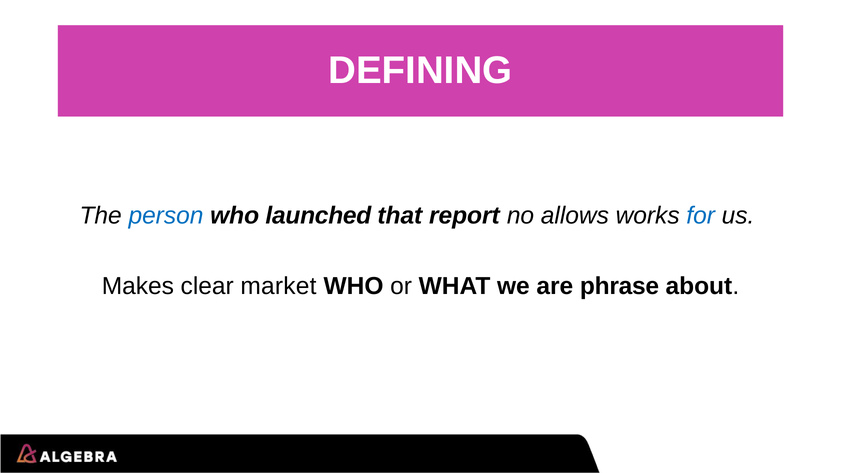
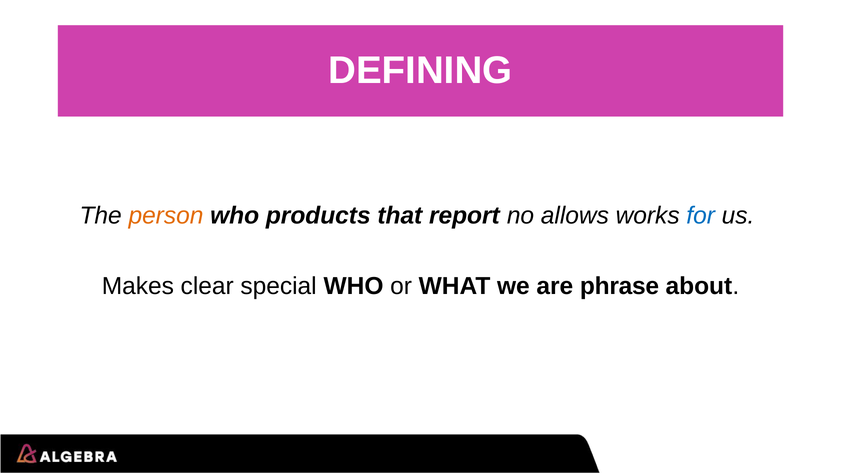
person colour: blue -> orange
launched: launched -> products
market: market -> special
